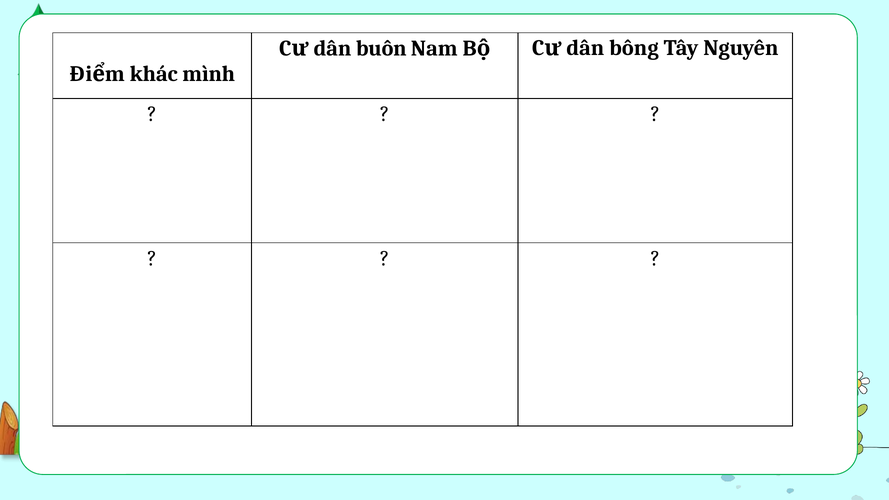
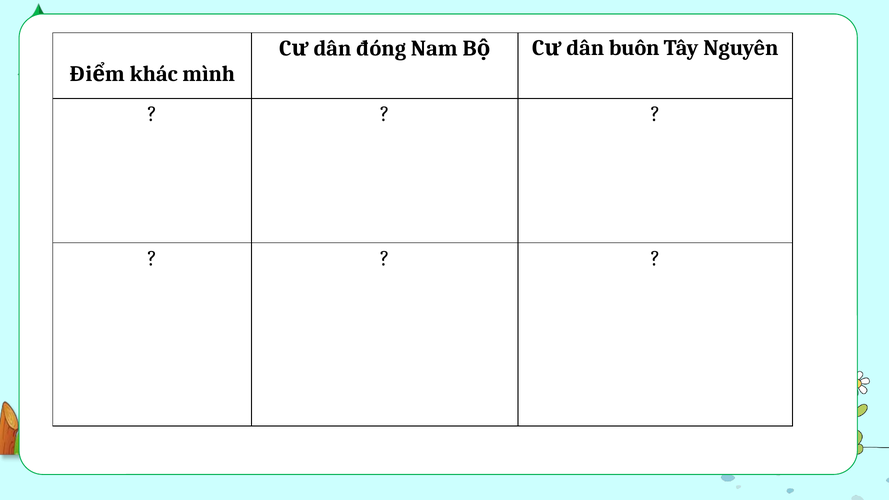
buôn: buôn -> đóng
bông: bông -> buôn
